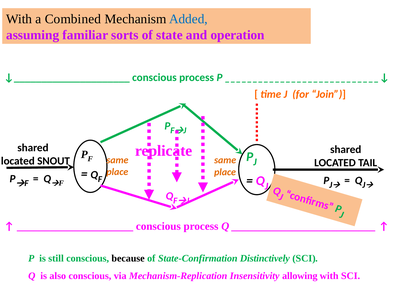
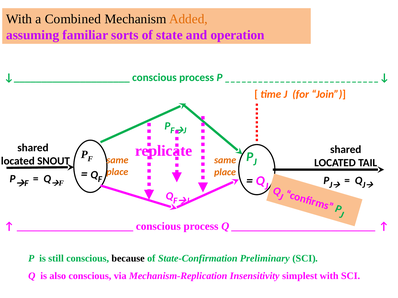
Added colour: blue -> orange
Distinctively: Distinctively -> Preliminary
allowing: allowing -> simplest
